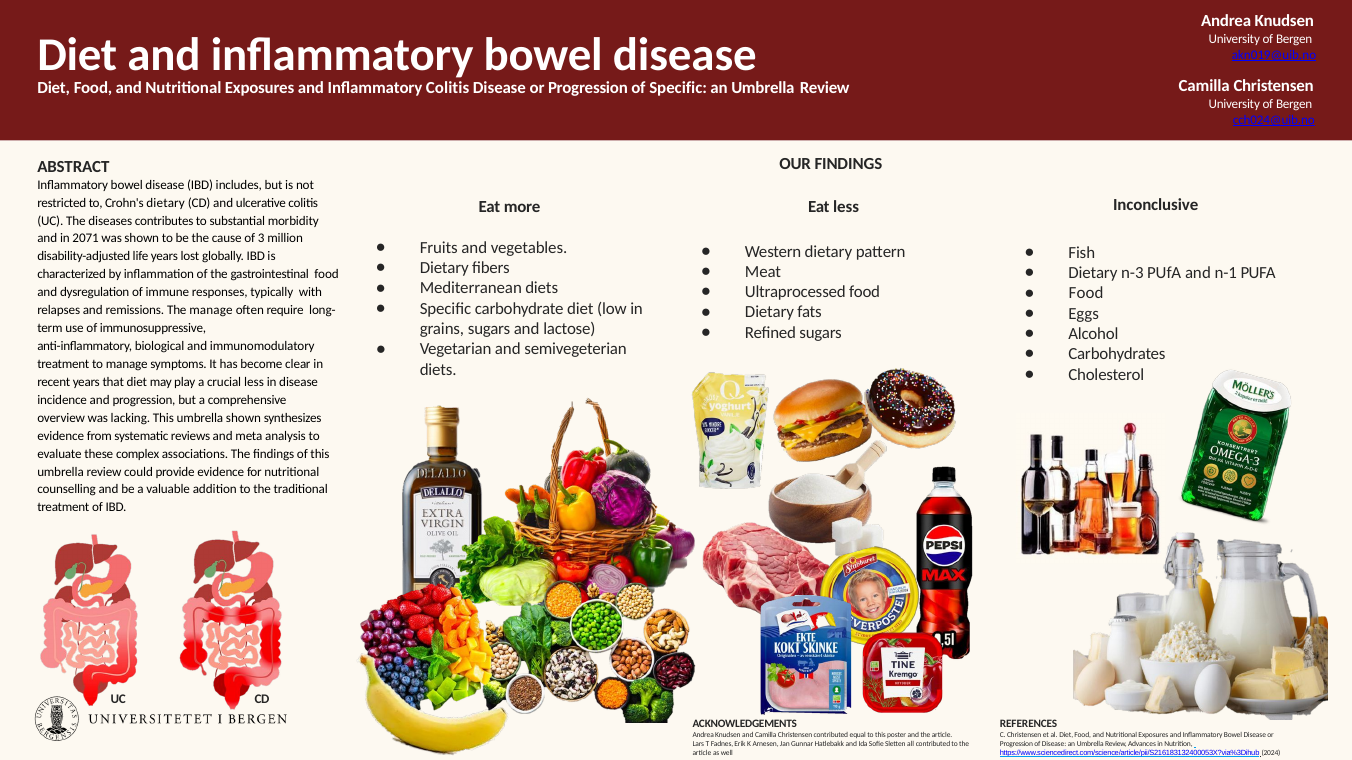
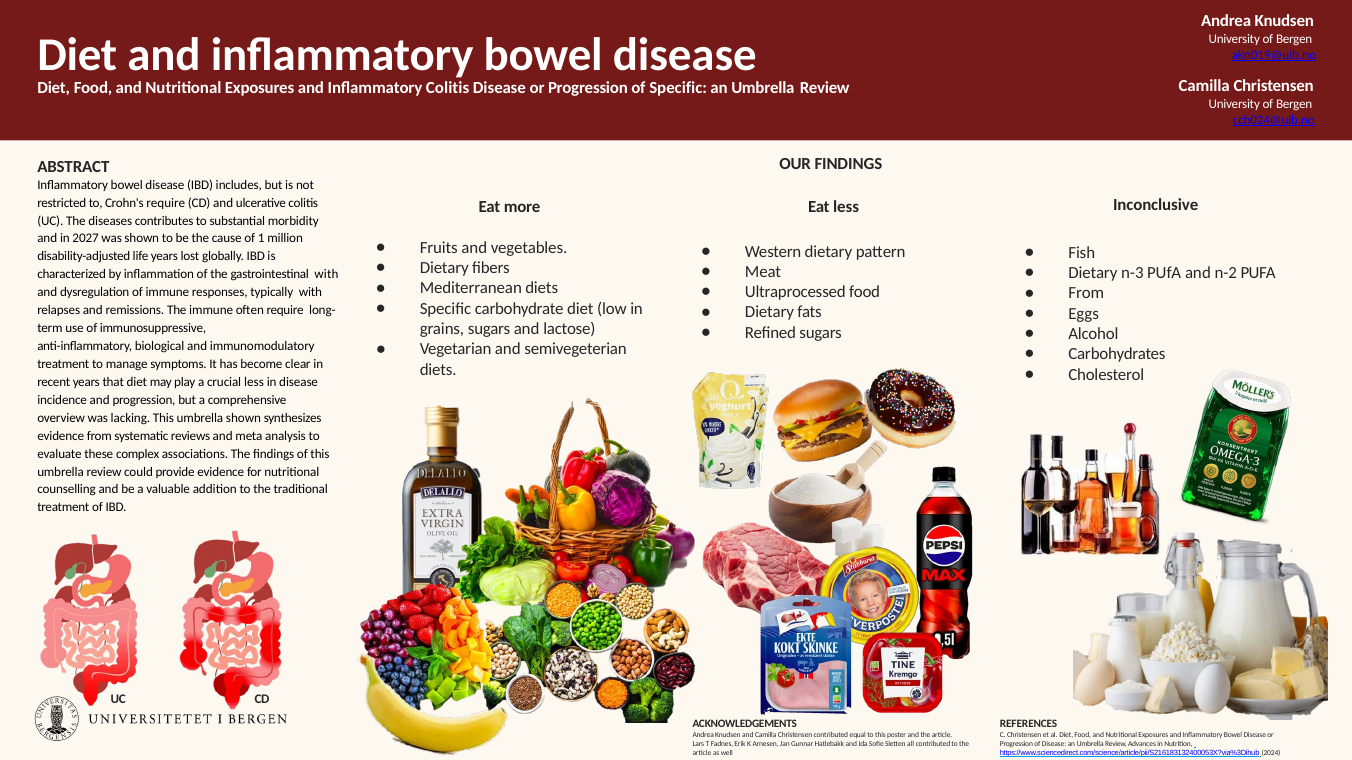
Crohn's dietary: dietary -> require
2071: 2071 -> 2027
3: 3 -> 1
n-1: n-1 -> n-2
gastrointestinal food: food -> with
Food at (1086, 294): Food -> From
The manage: manage -> immune
